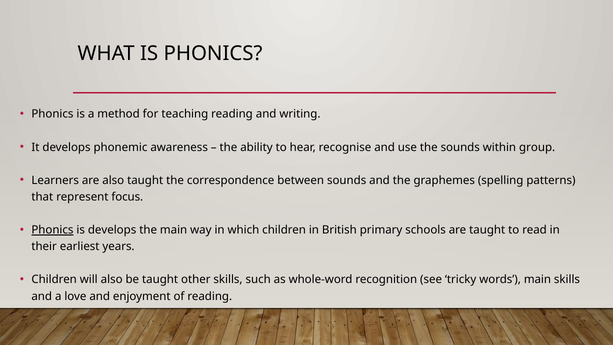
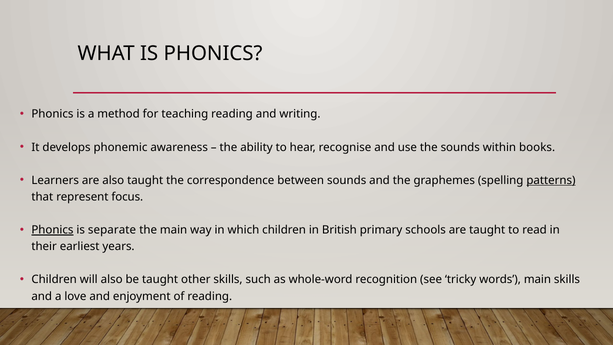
group: group -> books
patterns underline: none -> present
is develops: develops -> separate
